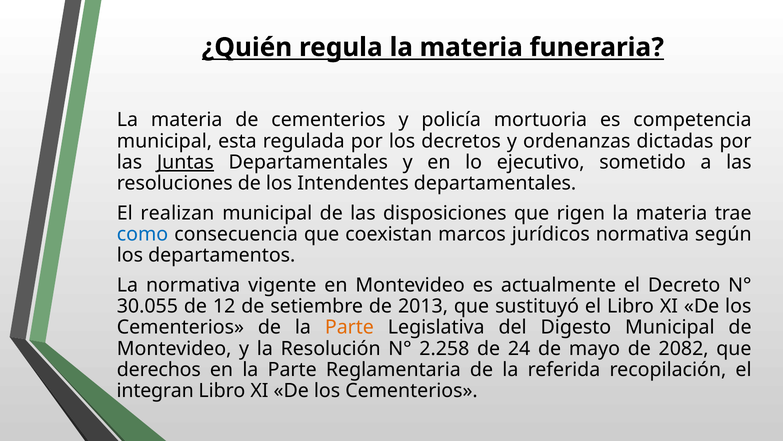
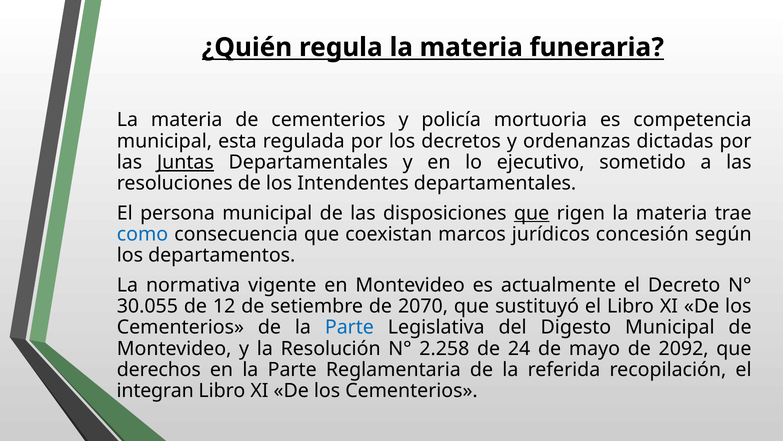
realizan: realizan -> persona
que at (532, 213) underline: none -> present
jurídicos normativa: normativa -> concesión
2013: 2013 -> 2070
Parte at (349, 327) colour: orange -> blue
2082: 2082 -> 2092
